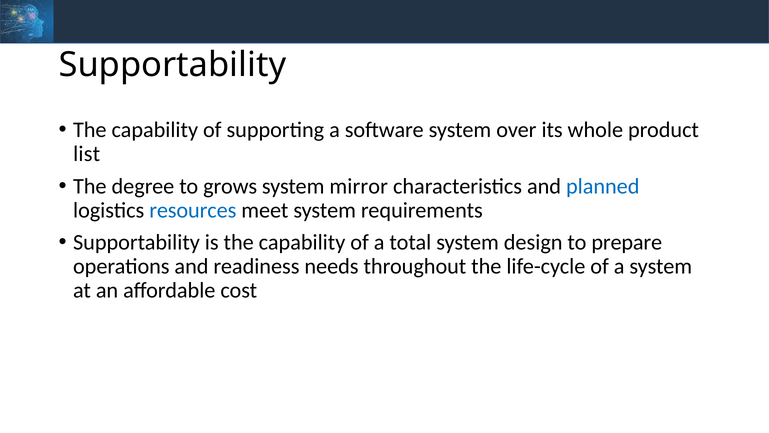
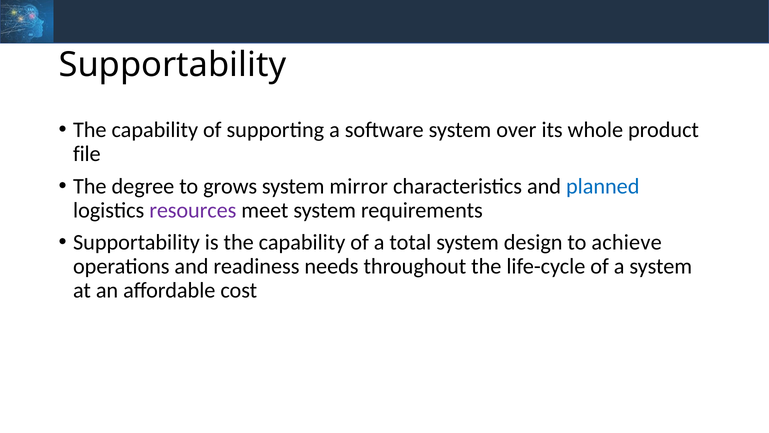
list: list -> file
resources colour: blue -> purple
prepare: prepare -> achieve
